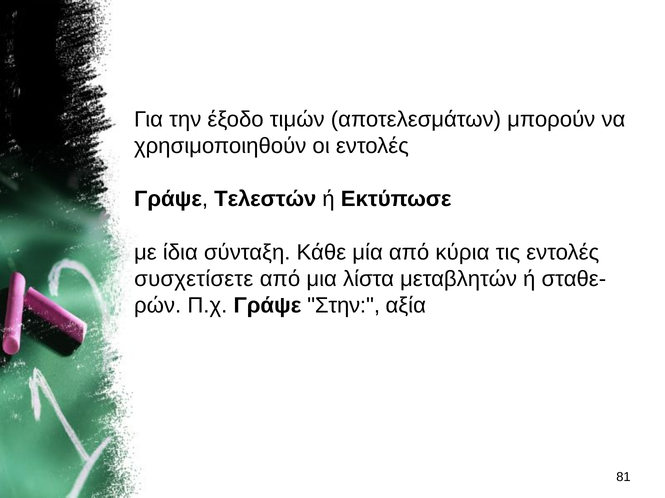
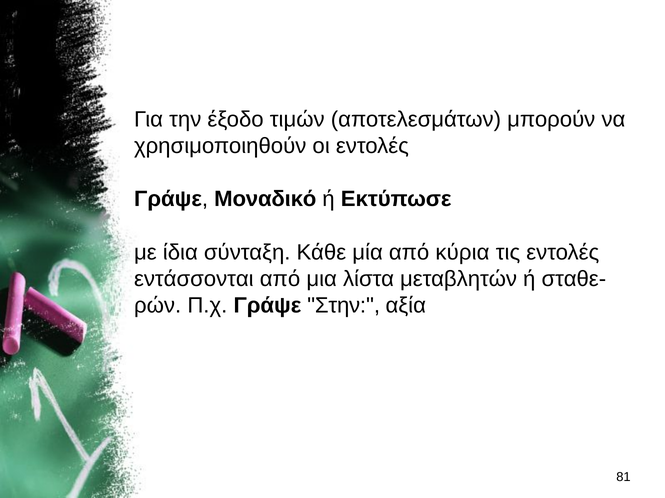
Τελεστών: Τελεστών -> Μοναδικό
συσχετίσετε: συσχετίσετε -> εντάσσονται
